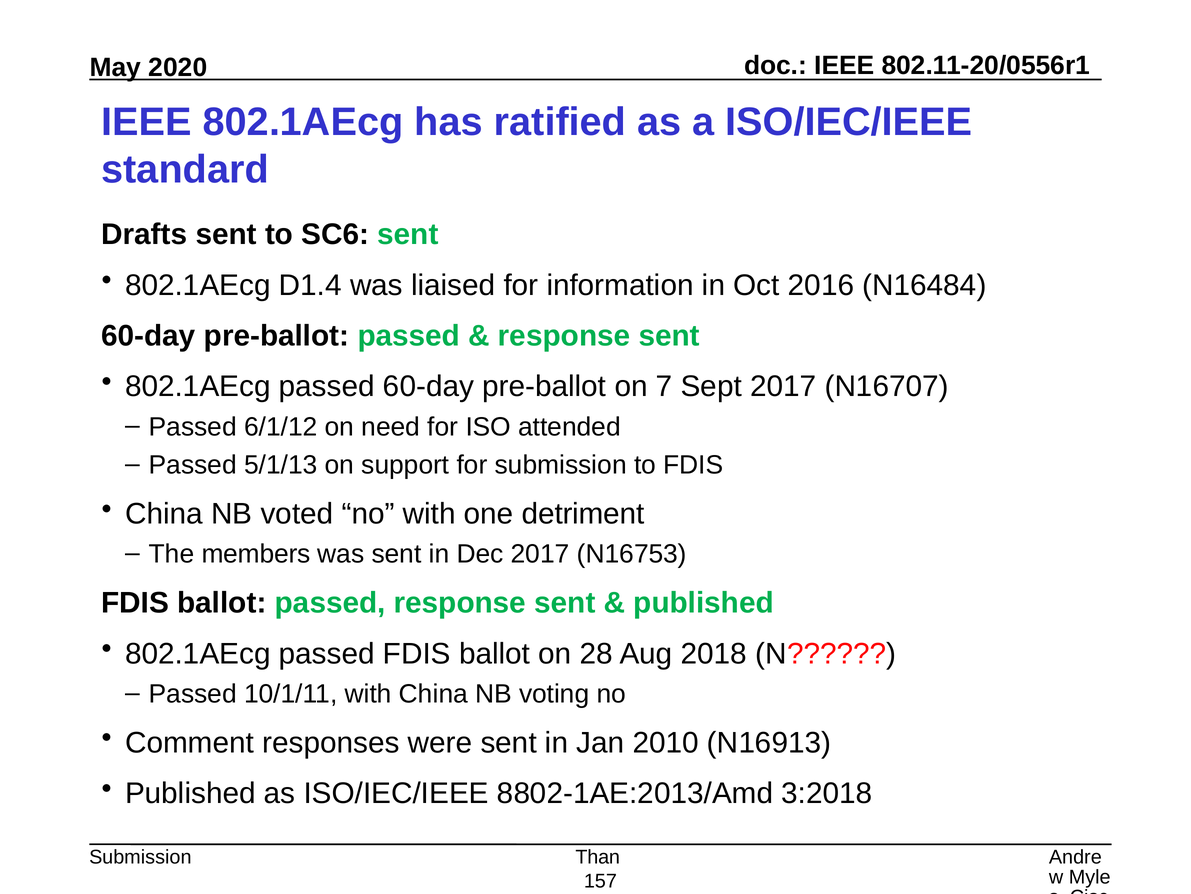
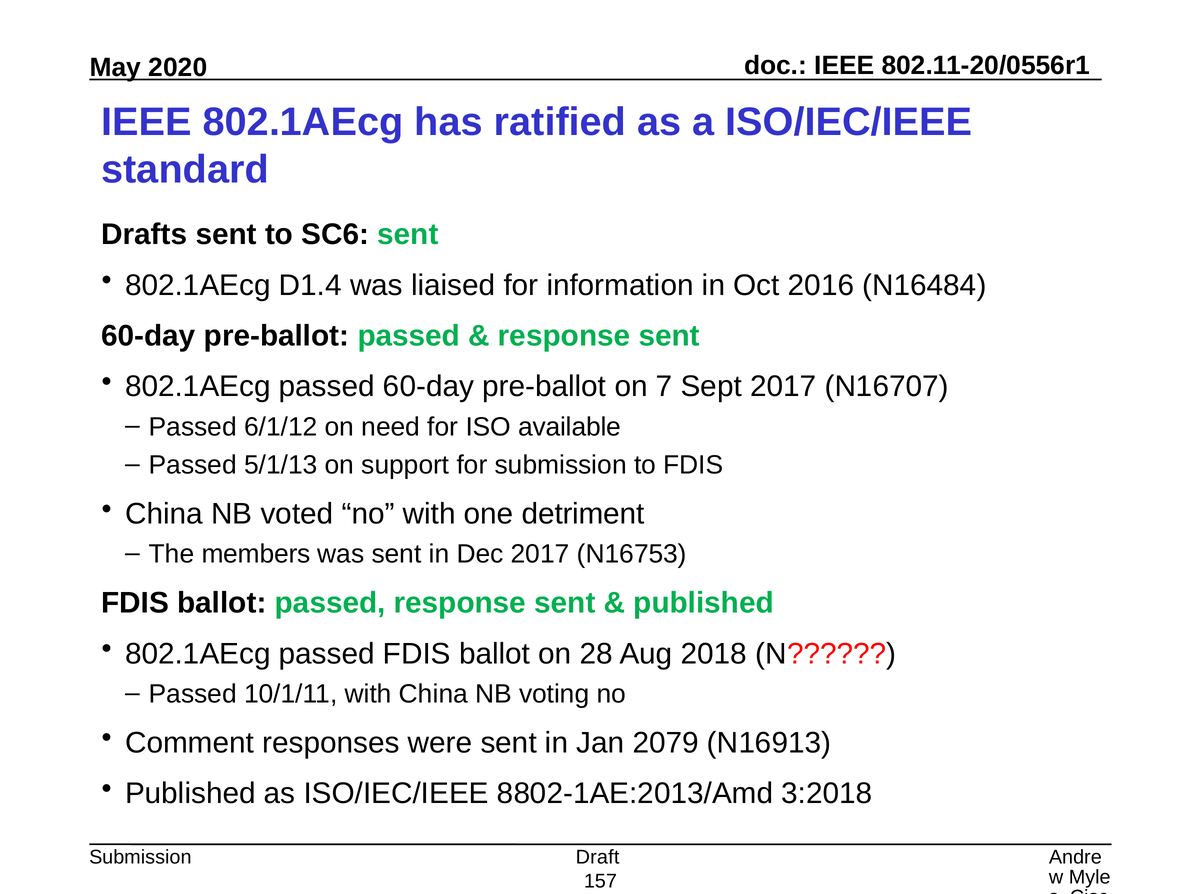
attended: attended -> available
2010: 2010 -> 2079
Than: Than -> Draft
